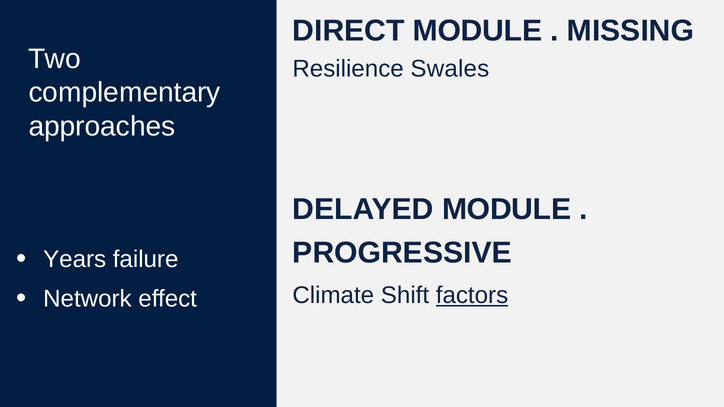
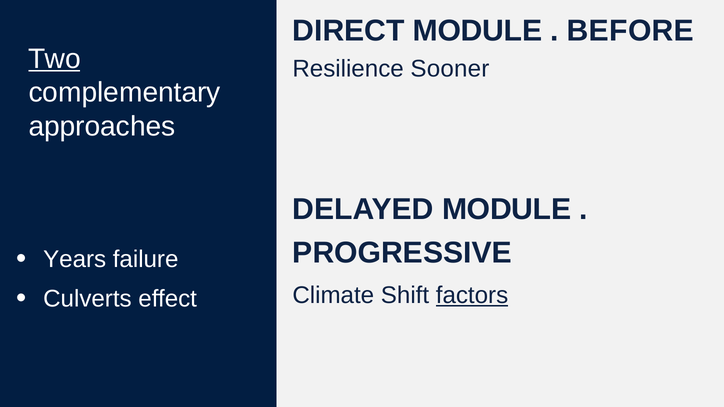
MISSING: MISSING -> BEFORE
Two underline: none -> present
Swales: Swales -> Sooner
Network: Network -> Culverts
